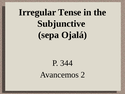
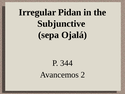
Tense: Tense -> Pidan
